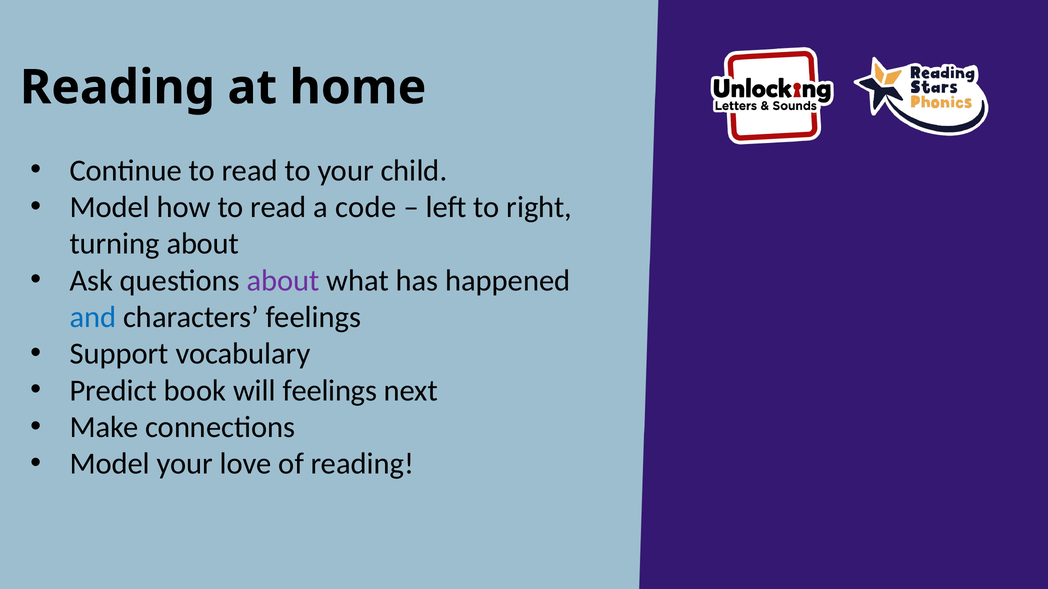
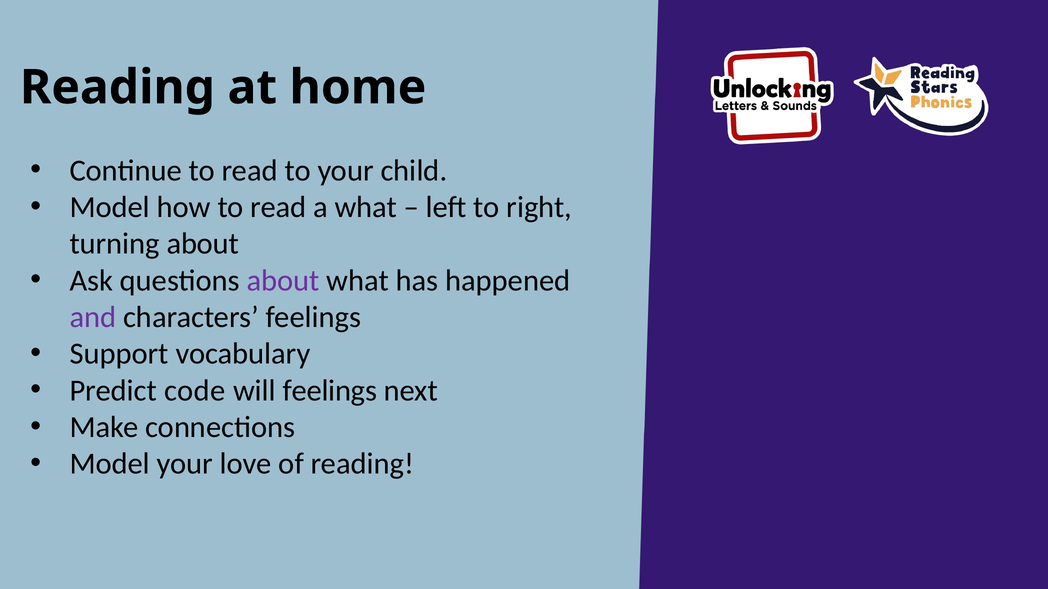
a code: code -> what
and colour: blue -> purple
book: book -> code
